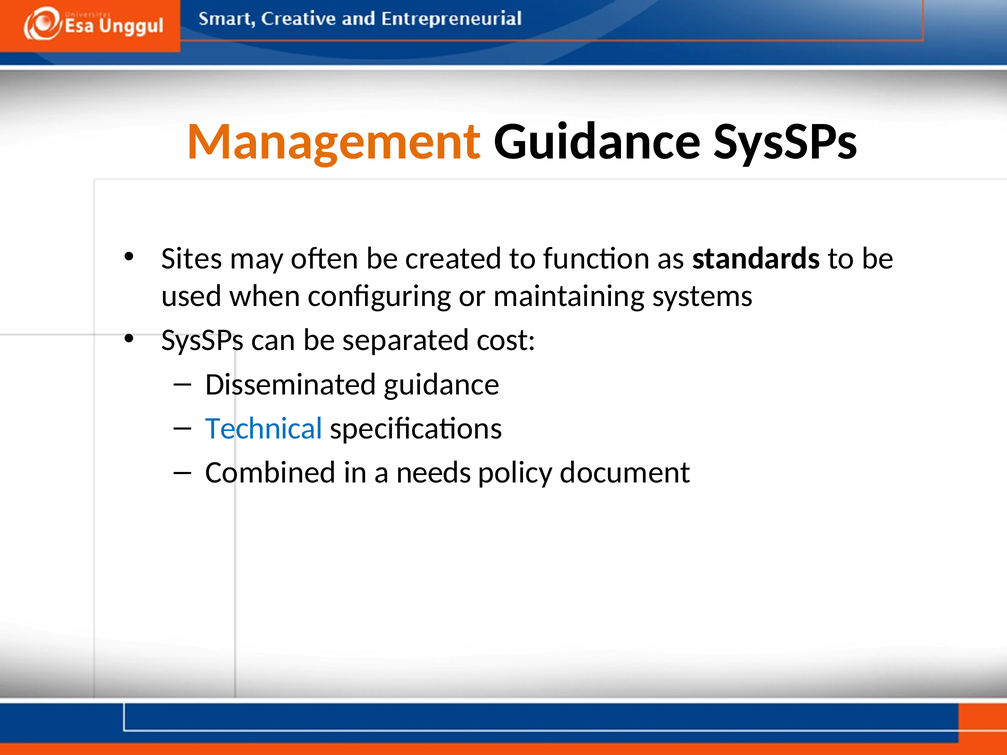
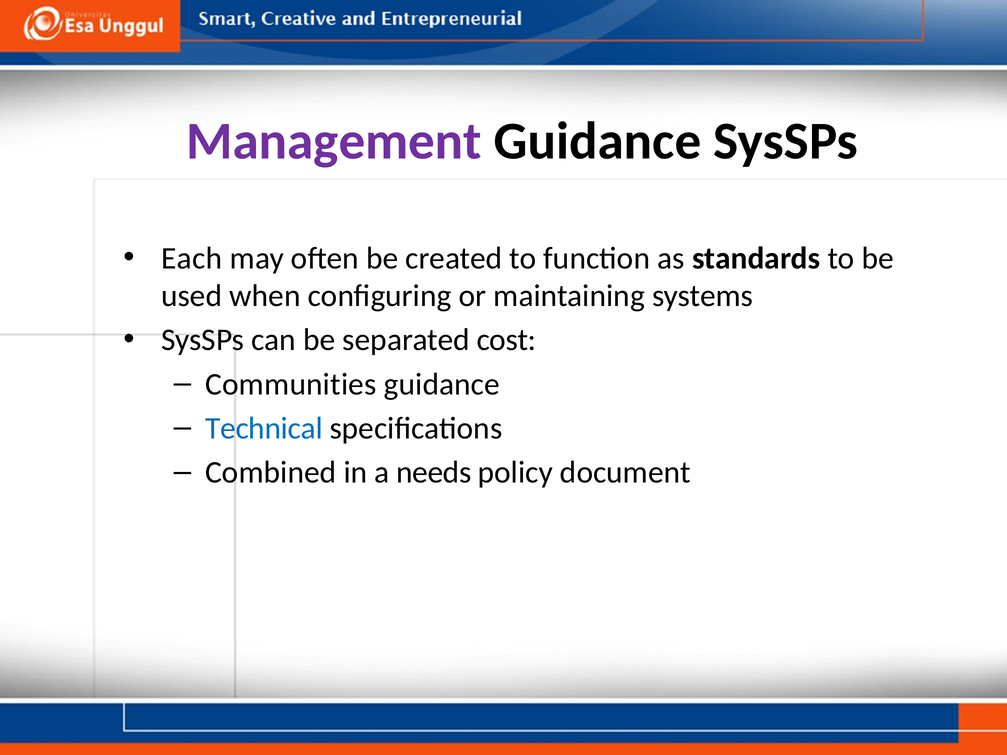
Management colour: orange -> purple
Sites: Sites -> Each
Disseminated: Disseminated -> Communities
